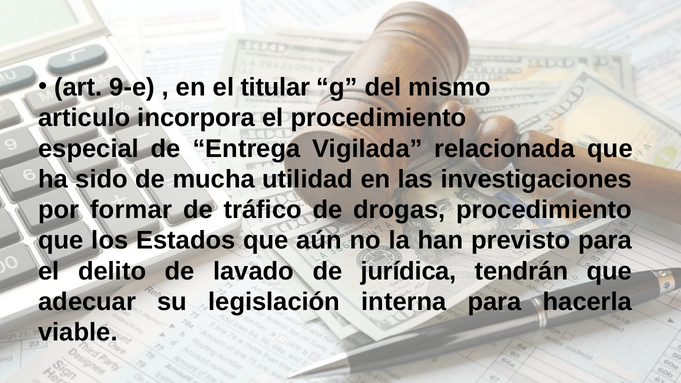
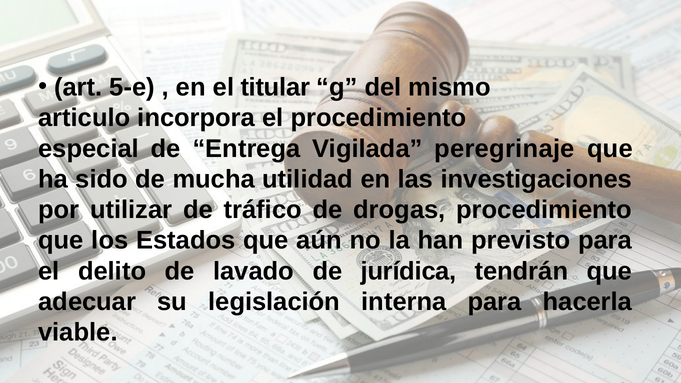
9-e: 9-e -> 5-e
relacionada: relacionada -> peregrinaje
formar: formar -> utilizar
